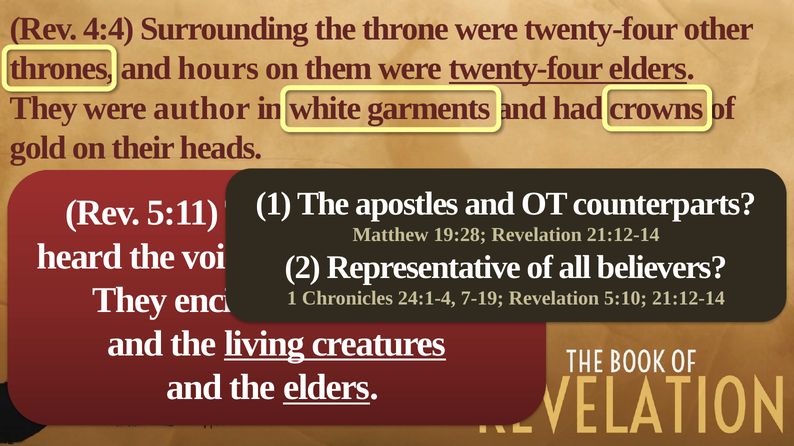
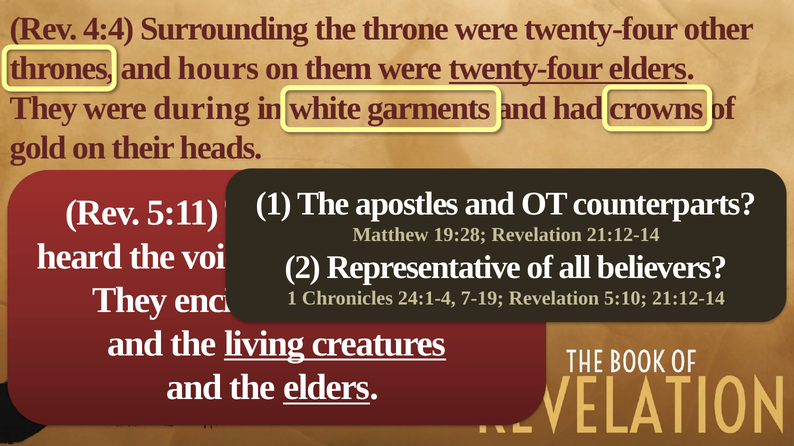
author: author -> during
